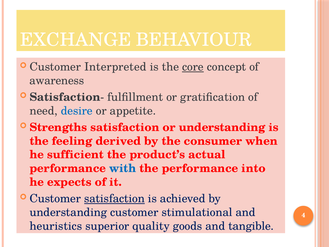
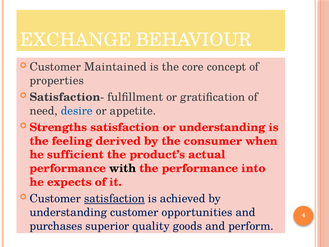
Interpreted: Interpreted -> Maintained
core underline: present -> none
awareness: awareness -> properties
with colour: blue -> black
stimulational: stimulational -> opportunities
heuristics: heuristics -> purchases
tangible: tangible -> perform
